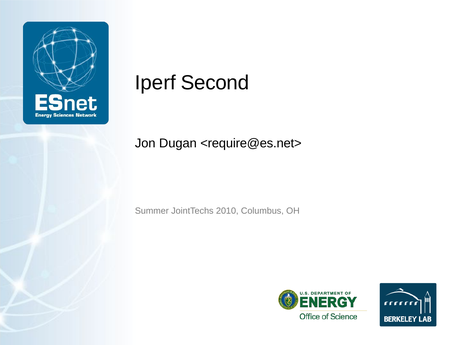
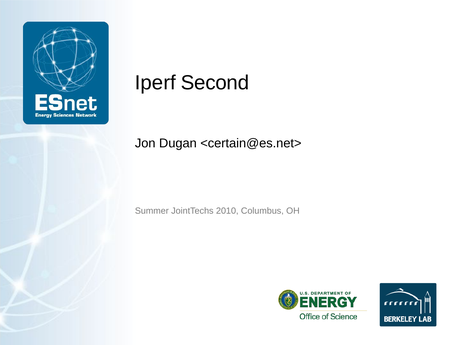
<require@es.net>: <require@es.net> -> <certain@es.net>
